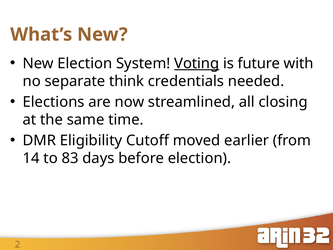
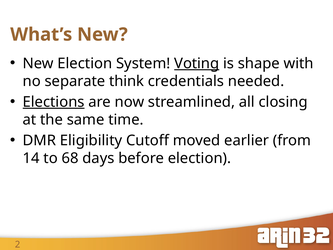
future: future -> shape
Elections underline: none -> present
83: 83 -> 68
